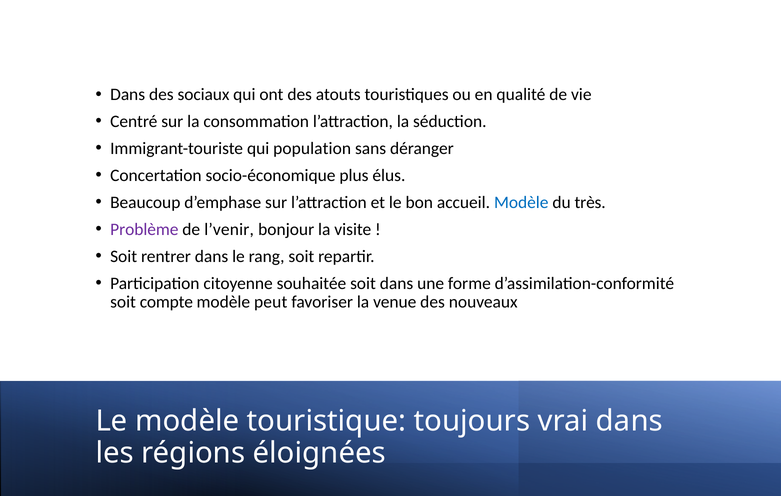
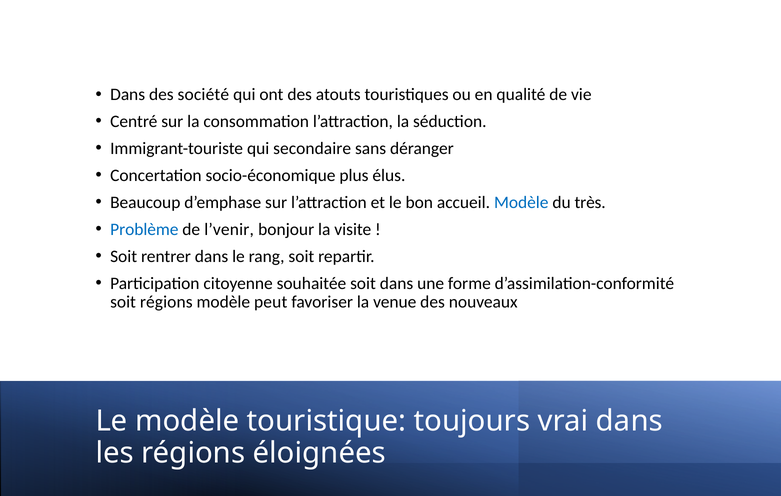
sociaux: sociaux -> société
population: population -> secondaire
Problème colour: purple -> blue
soit compte: compte -> régions
